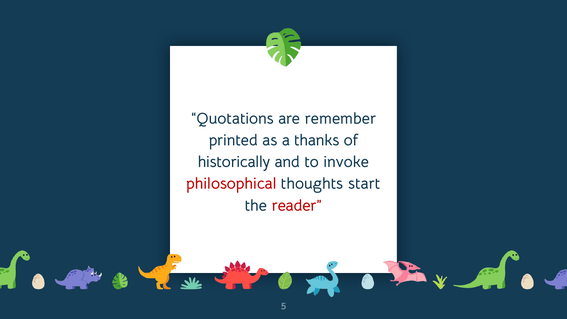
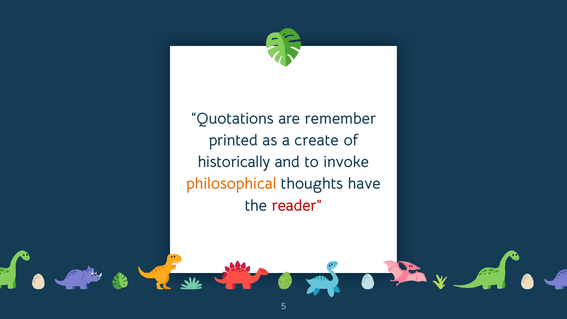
thanks: thanks -> create
philosophical colour: red -> orange
start: start -> have
